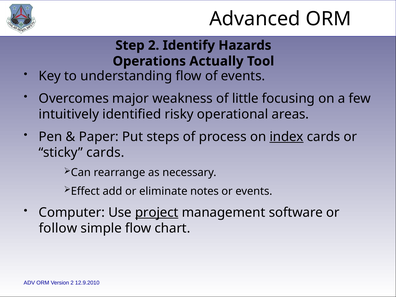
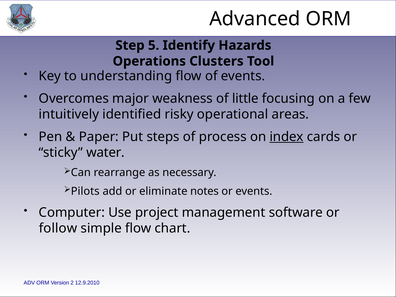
Step 2: 2 -> 5
Actually: Actually -> Clusters
sticky cards: cards -> water
Effect: Effect -> Pilots
project underline: present -> none
